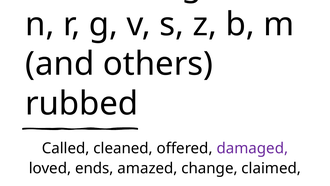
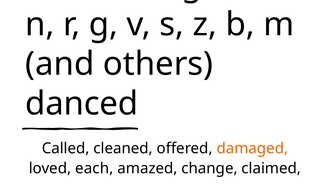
rubbed: rubbed -> danced
damaged colour: purple -> orange
ends: ends -> each
